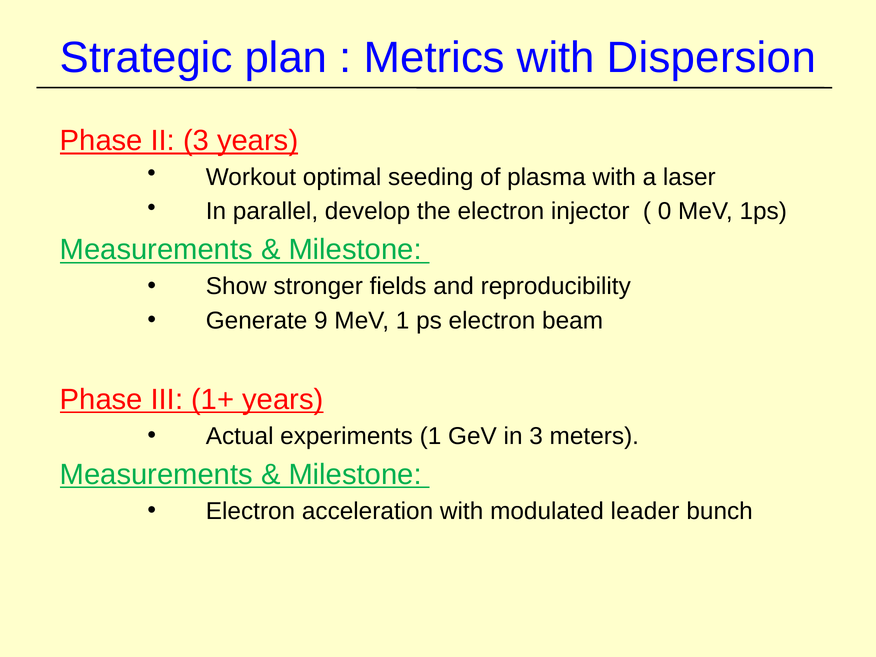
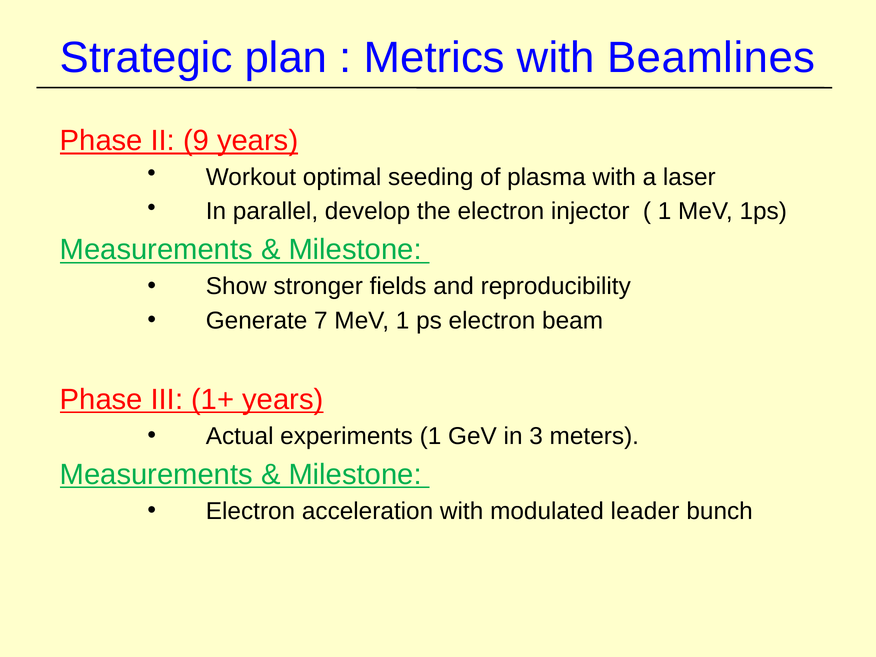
Dispersion: Dispersion -> Beamlines
II 3: 3 -> 9
0 at (665, 211): 0 -> 1
9: 9 -> 7
